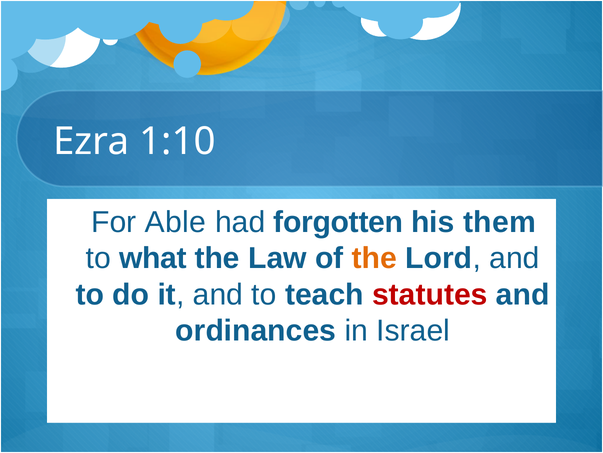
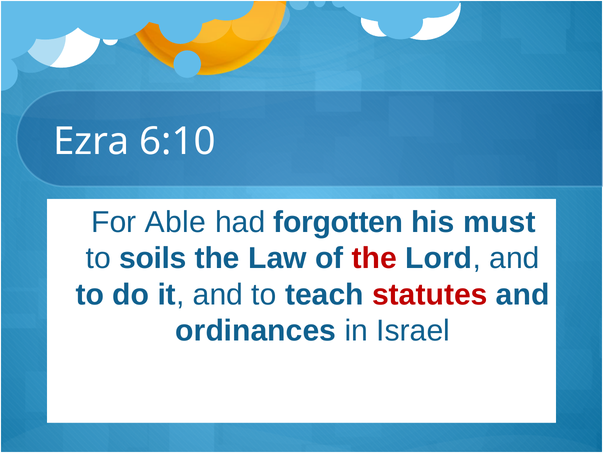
1:10: 1:10 -> 6:10
them: them -> must
what: what -> soils
the at (374, 258) colour: orange -> red
